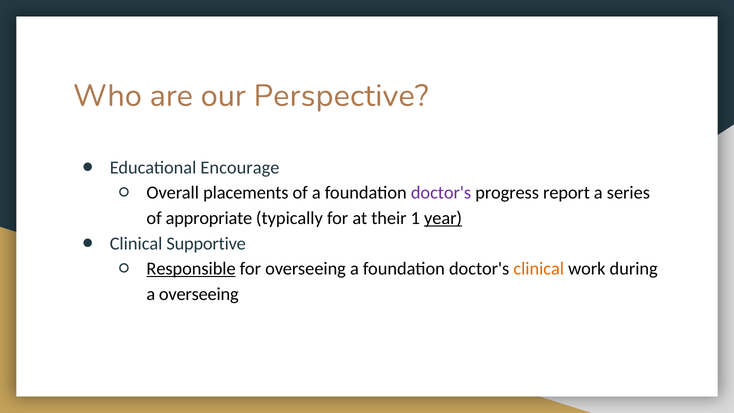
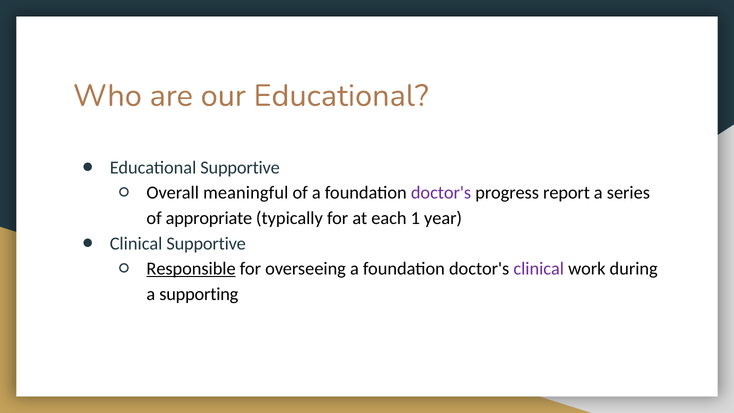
our Perspective: Perspective -> Educational
Educational Encourage: Encourage -> Supportive
placements: placements -> meaningful
their: their -> each
year underline: present -> none
clinical at (539, 269) colour: orange -> purple
a overseeing: overseeing -> supporting
